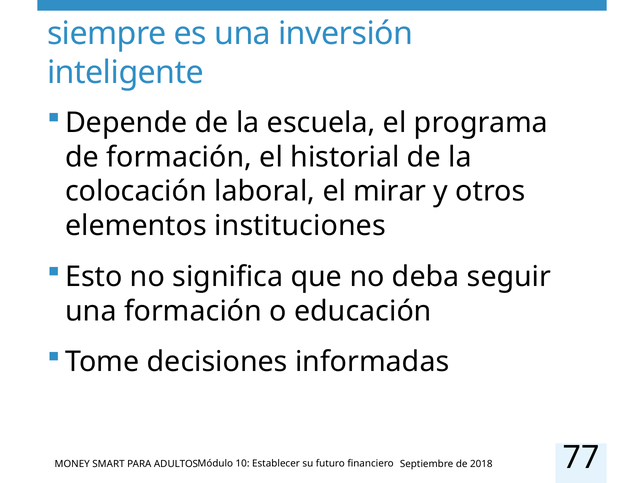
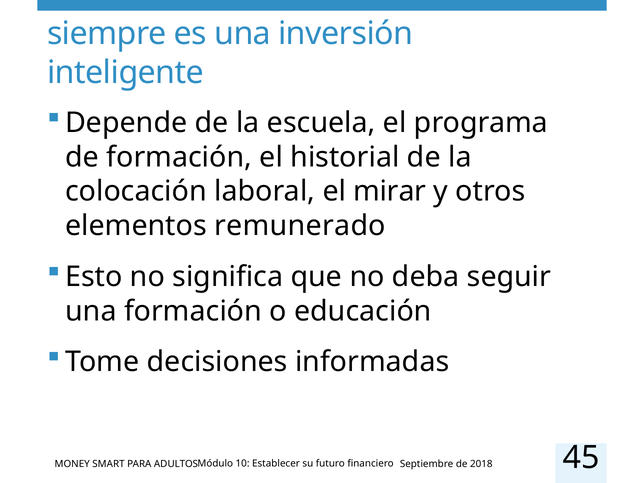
instituciones: instituciones -> remunerado
77: 77 -> 45
